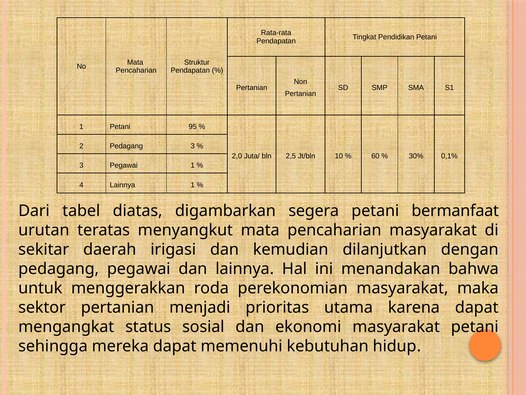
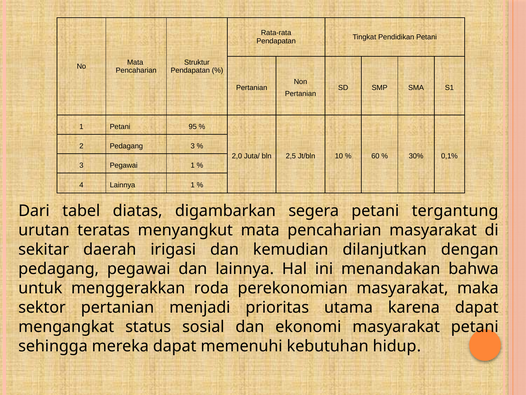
bermanfaat: bermanfaat -> tergantung
